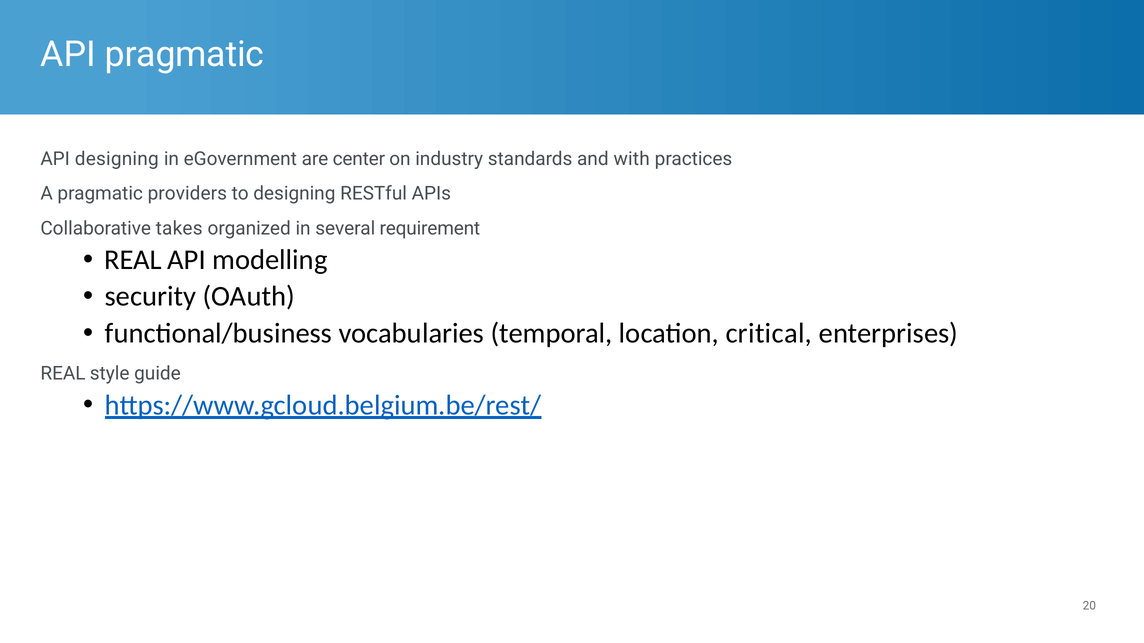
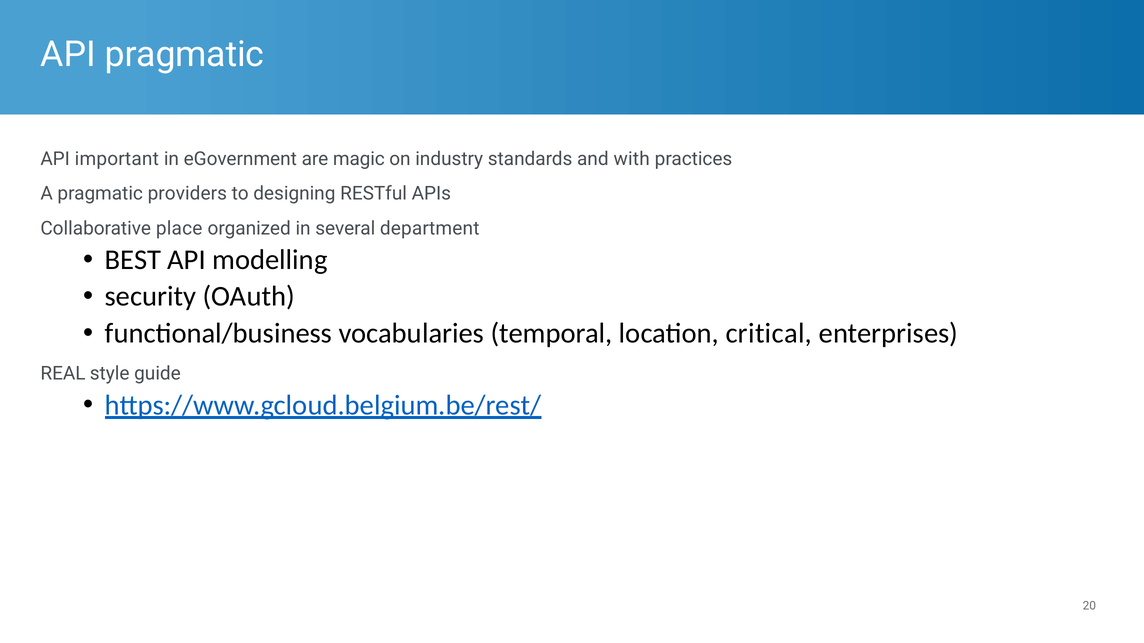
API designing: designing -> important
center: center -> magic
takes: takes -> place
requirement: requirement -> department
REAL at (133, 260): REAL -> BEST
